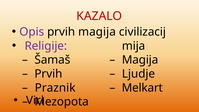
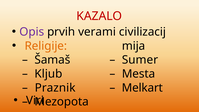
prvih magija: magija -> verami
Religije colour: purple -> orange
Magija at (140, 60): Magija -> Sumer
Prvih at (48, 74): Prvih -> Kljub
Ljudje: Ljudje -> Mesta
